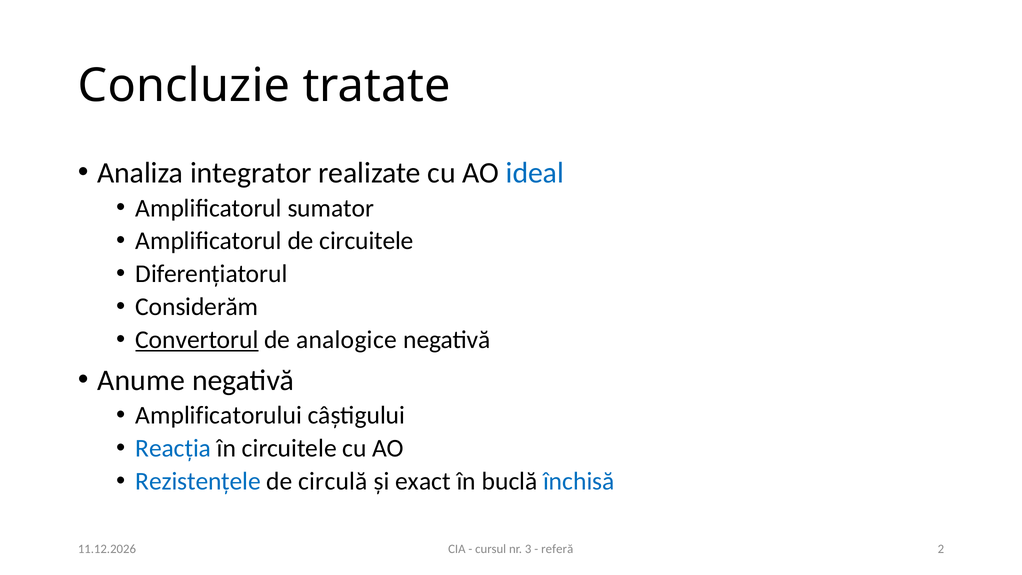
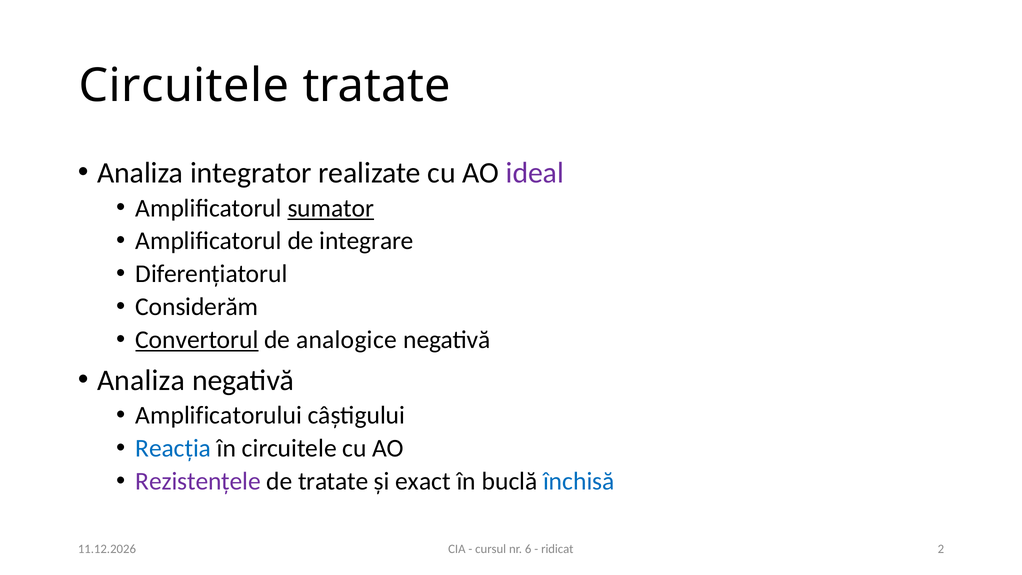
Concluzie at (184, 86): Concluzie -> Circuitele
ideal colour: blue -> purple
sumator underline: none -> present
de circuitele: circuitele -> integrare
Anume at (141, 380): Anume -> Analiza
Rezistențele colour: blue -> purple
de circulă: circulă -> tratate
3: 3 -> 6
referă: referă -> ridicat
